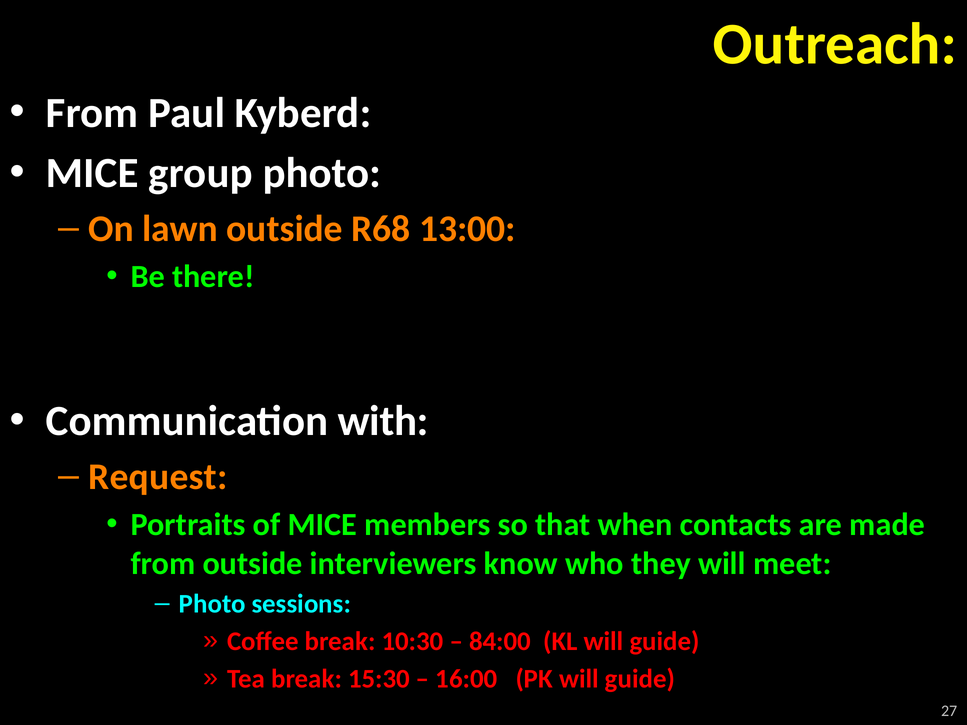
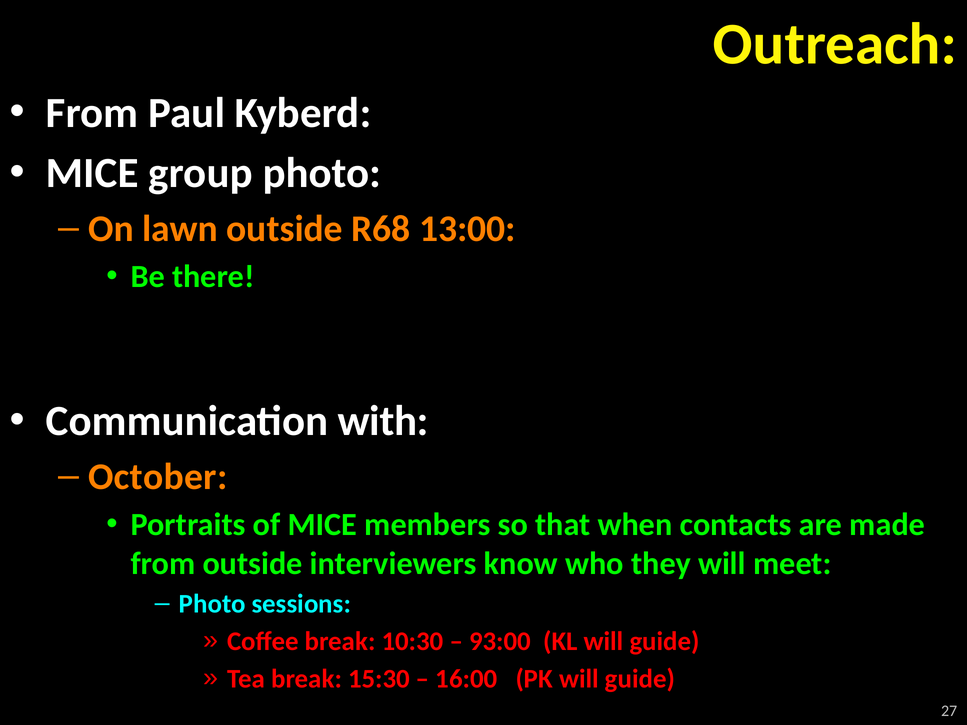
Request: Request -> October
84:00: 84:00 -> 93:00
